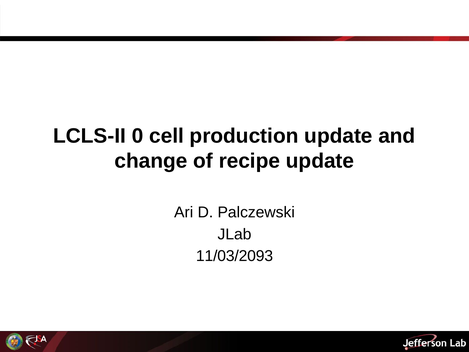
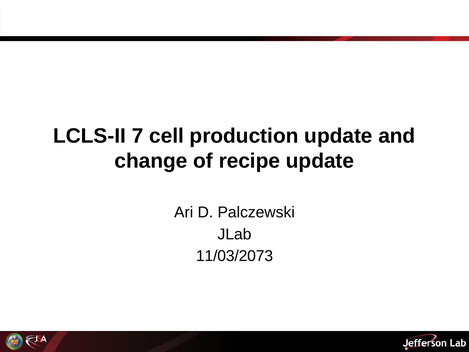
0: 0 -> 7
11/03/2093: 11/03/2093 -> 11/03/2073
